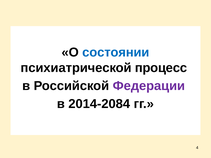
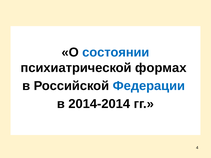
процесс: процесс -> формах
Федерации colour: purple -> blue
2014-2084: 2014-2084 -> 2014-2014
